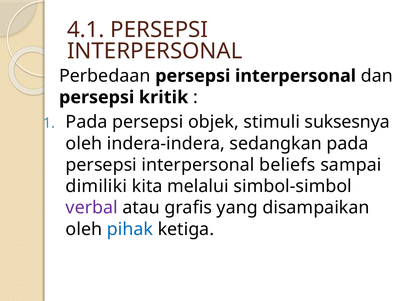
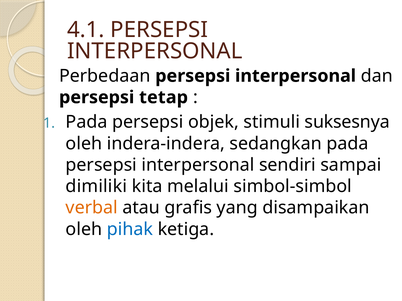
kritik: kritik -> tetap
beliefs: beliefs -> sendiri
verbal colour: purple -> orange
